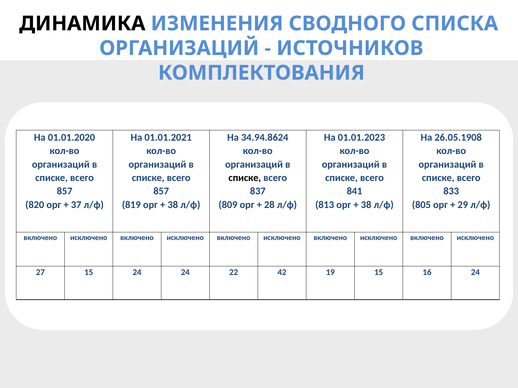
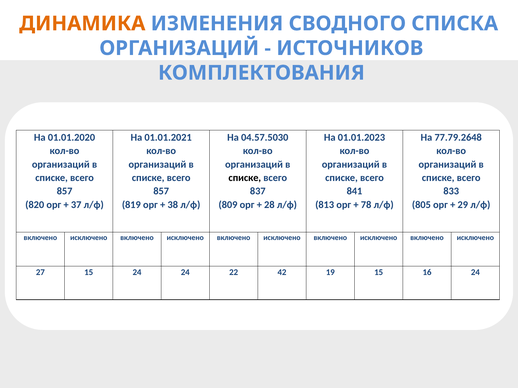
ДИНАМИКА colour: black -> orange
34.94.8624: 34.94.8624 -> 04.57.5030
26.05.1908: 26.05.1908 -> 77.79.2648
38 at (366, 205): 38 -> 78
